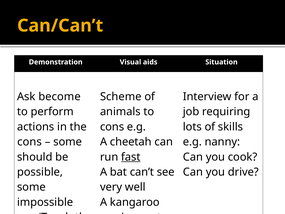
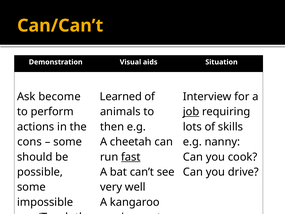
Scheme: Scheme -> Learned
job underline: none -> present
cons at (112, 127): cons -> then
